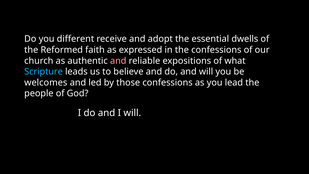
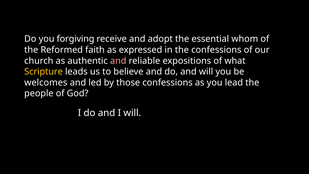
different: different -> forgiving
dwells: dwells -> whom
Scripture colour: light blue -> yellow
